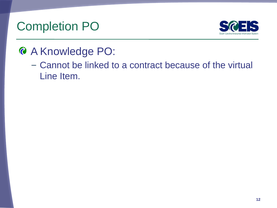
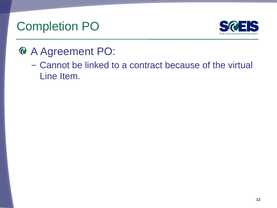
Knowledge: Knowledge -> Agreement
